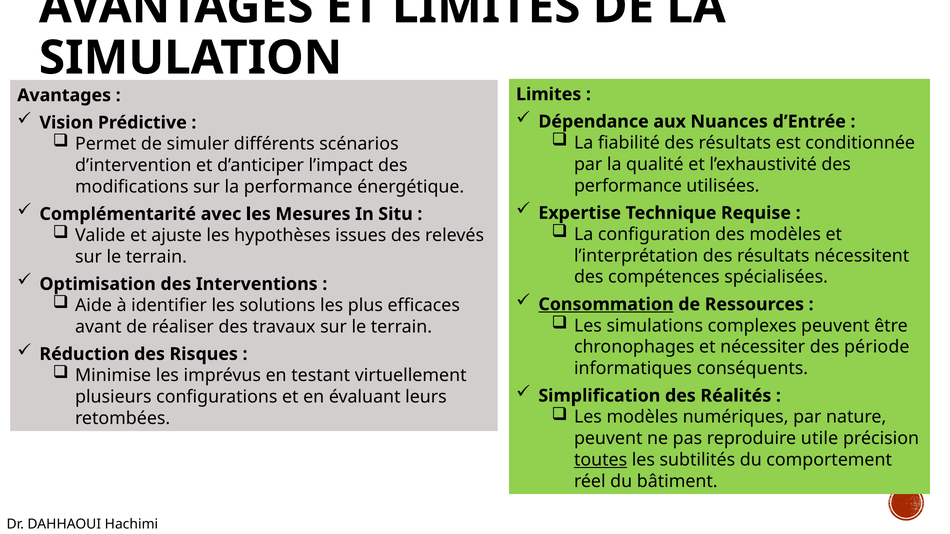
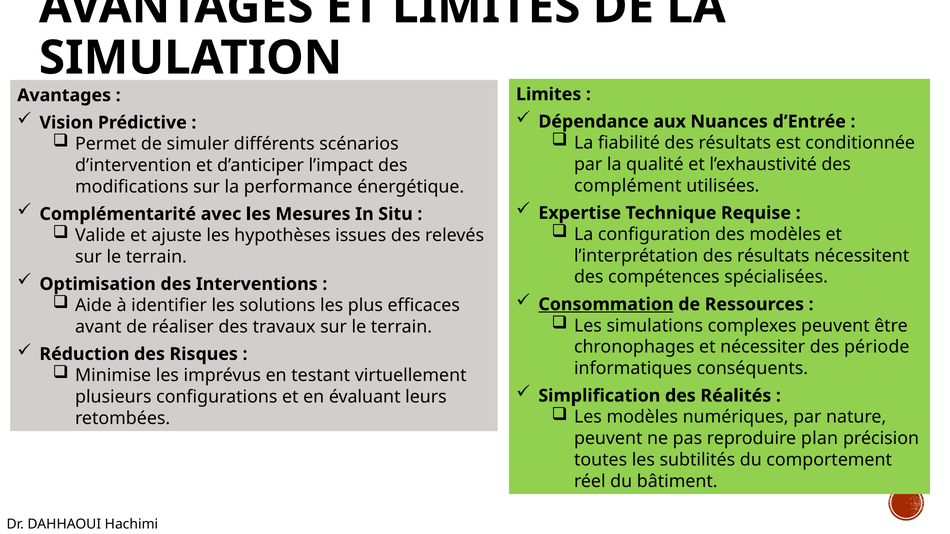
performance at (628, 186): performance -> complément
utile: utile -> plan
toutes underline: present -> none
